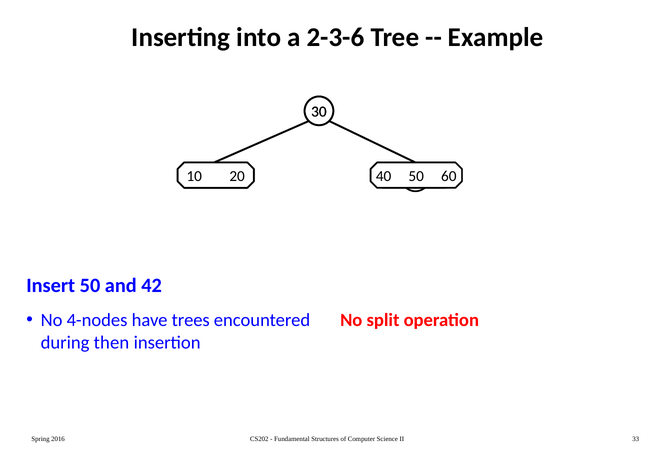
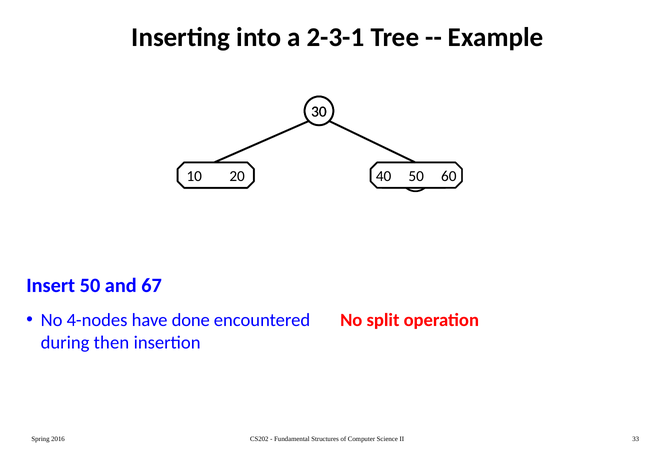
2-3-6: 2-3-6 -> 2-3-1
42: 42 -> 67
trees: trees -> done
